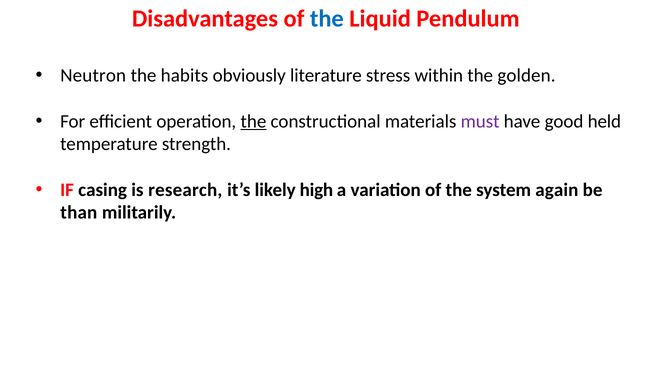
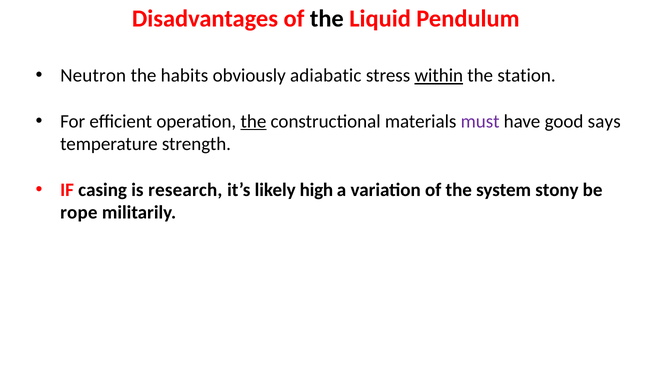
the at (327, 19) colour: blue -> black
literature: literature -> adiabatic
within underline: none -> present
golden: golden -> station
held: held -> says
again: again -> stony
than: than -> rope
